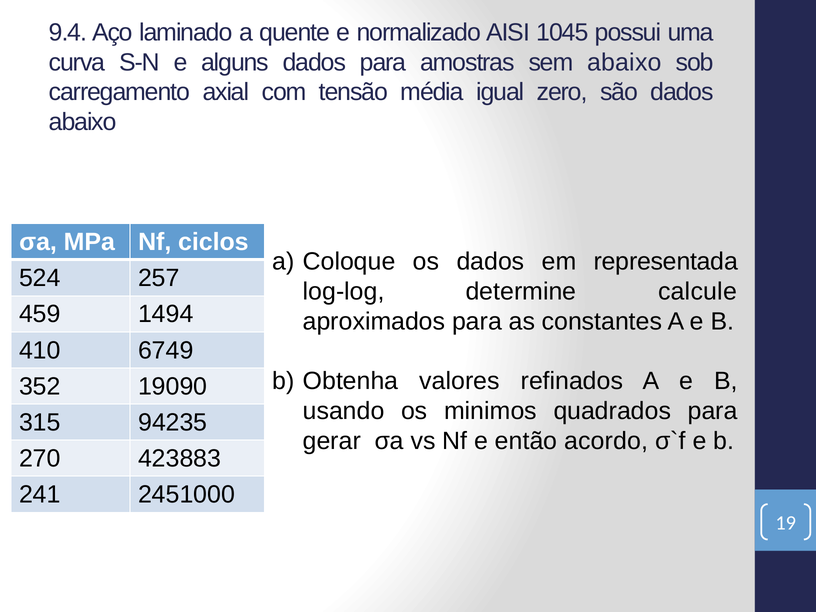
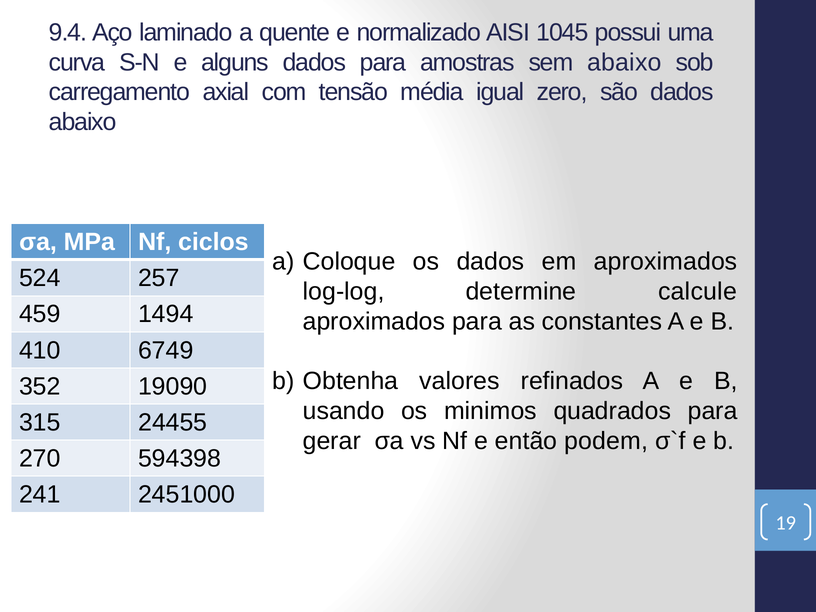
em representada: representada -> aproximados
94235: 94235 -> 24455
acordo: acordo -> podem
423883: 423883 -> 594398
